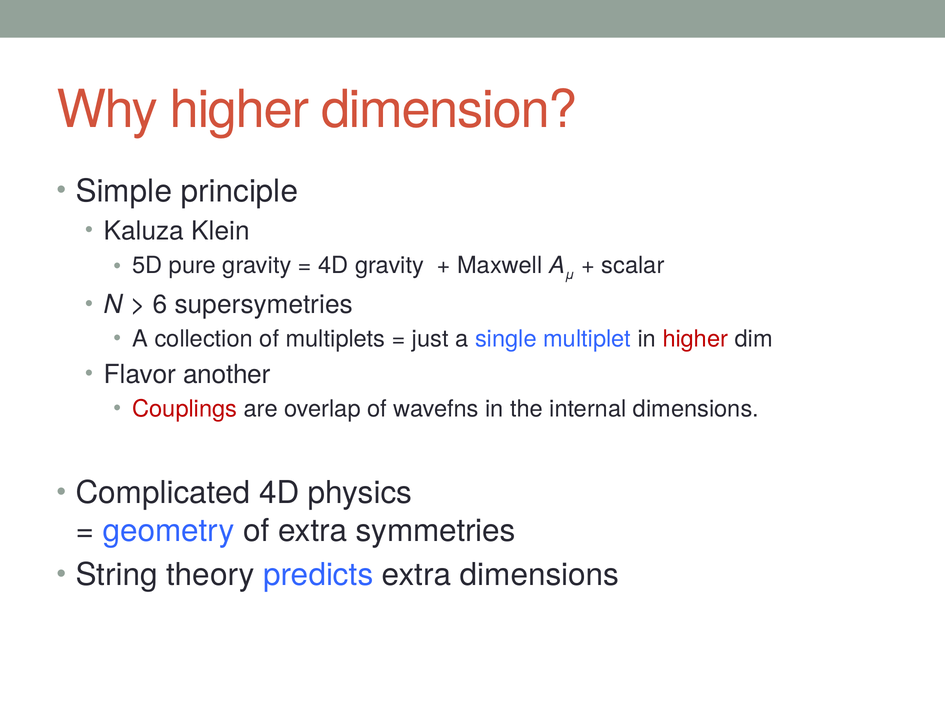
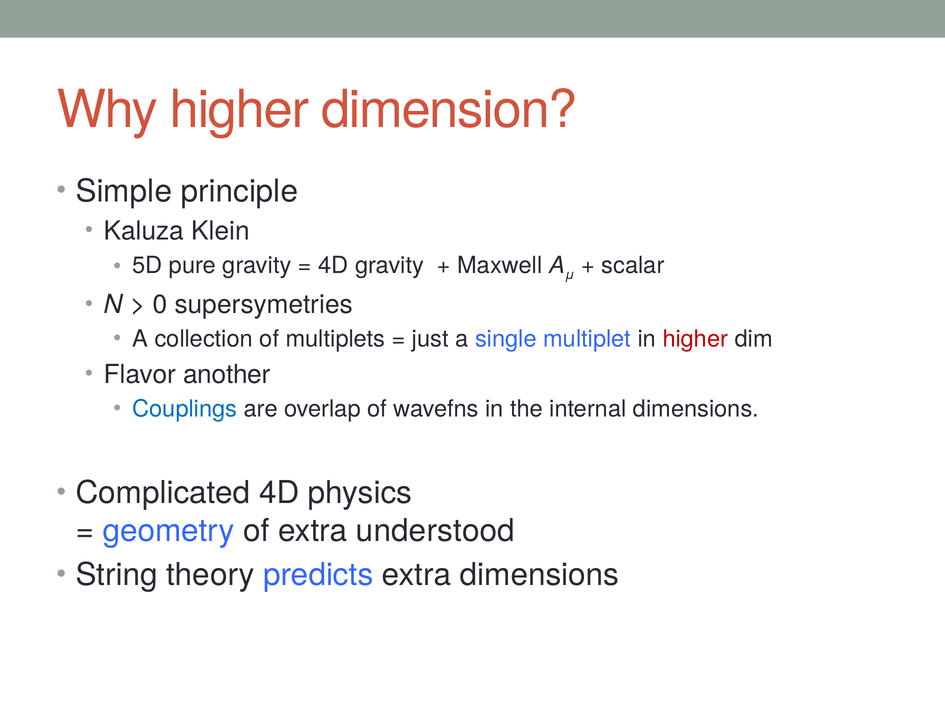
6: 6 -> 0
Couplings colour: red -> blue
symmetries: symmetries -> understood
